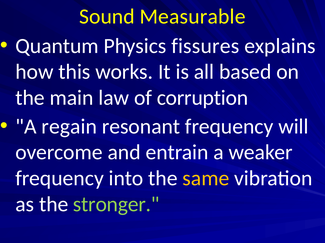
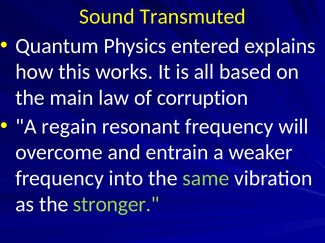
Measurable: Measurable -> Transmuted
fissures: fissures -> entered
same colour: yellow -> light green
